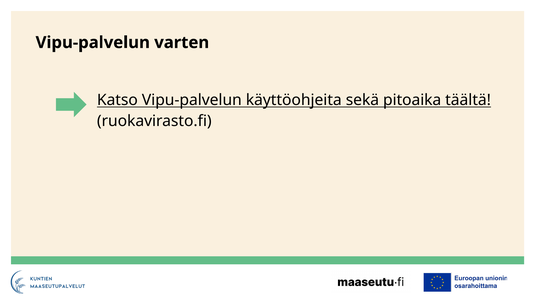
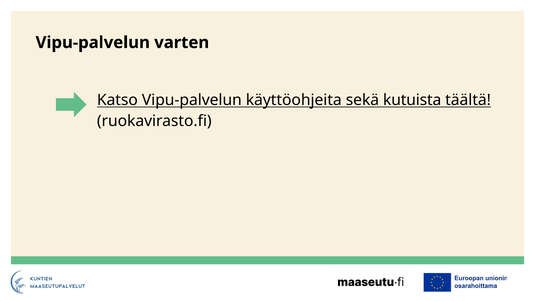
pitoaika: pitoaika -> kutuista
